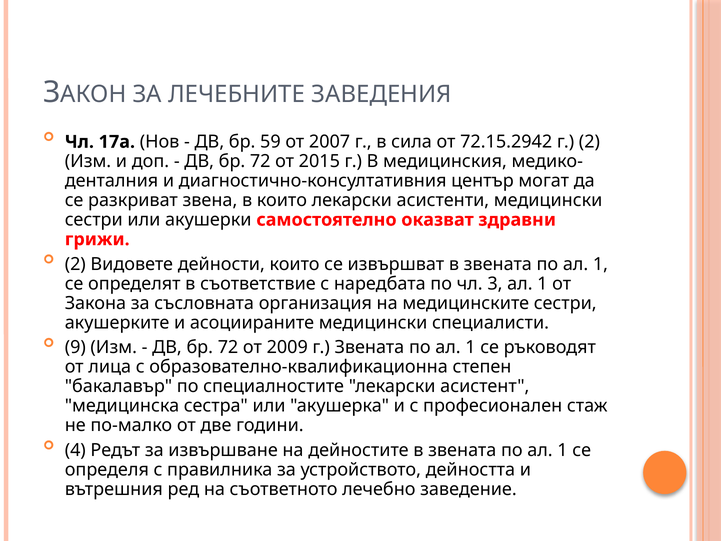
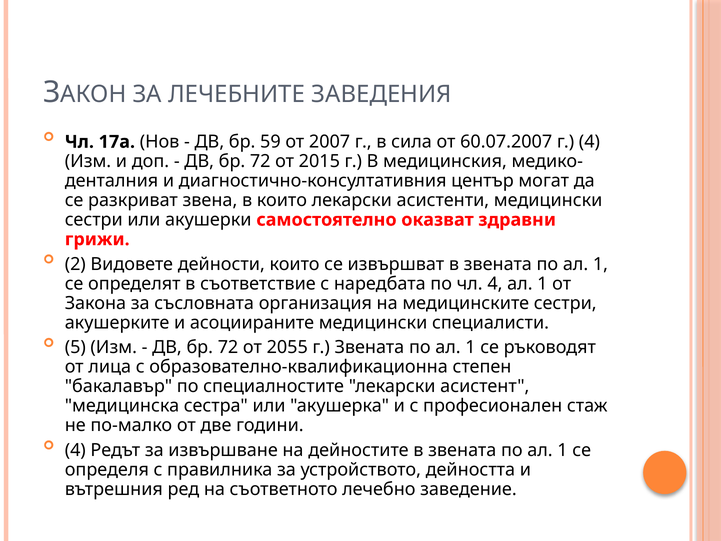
72.15.2942: 72.15.2942 -> 60.07.2007
г 2: 2 -> 4
чл 3: 3 -> 4
9: 9 -> 5
2009: 2009 -> 2055
